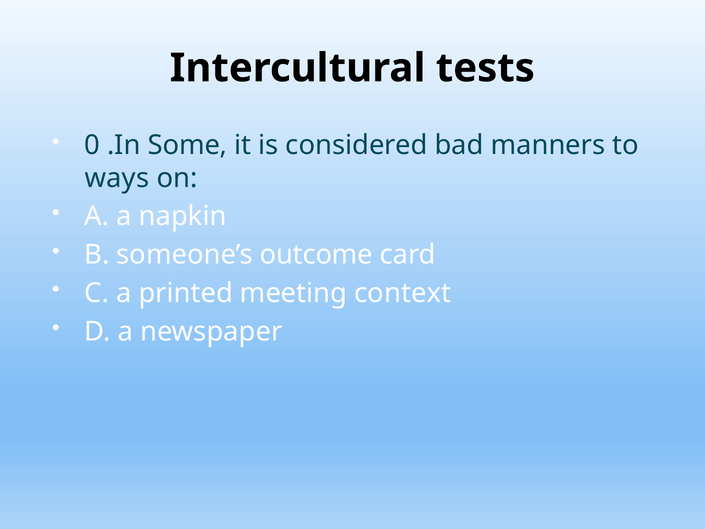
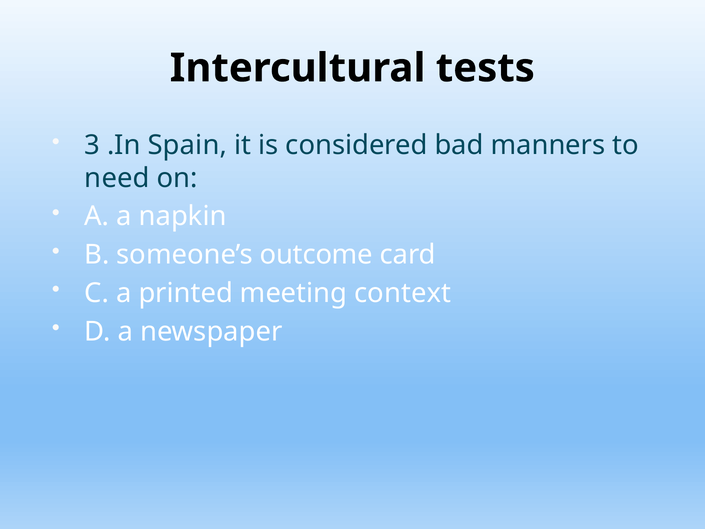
0: 0 -> 3
Some: Some -> Spain
ways: ways -> need
